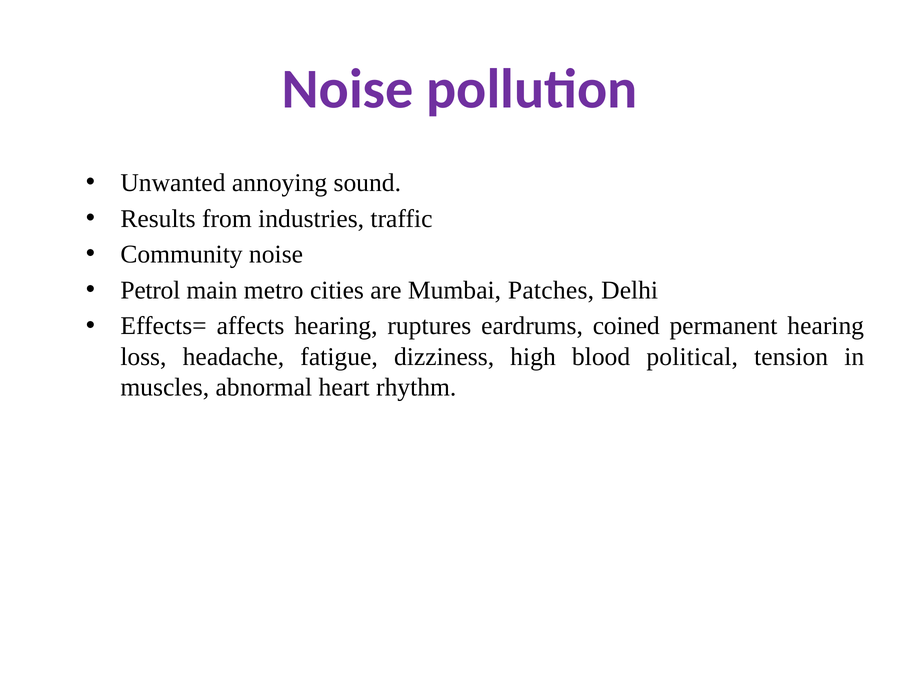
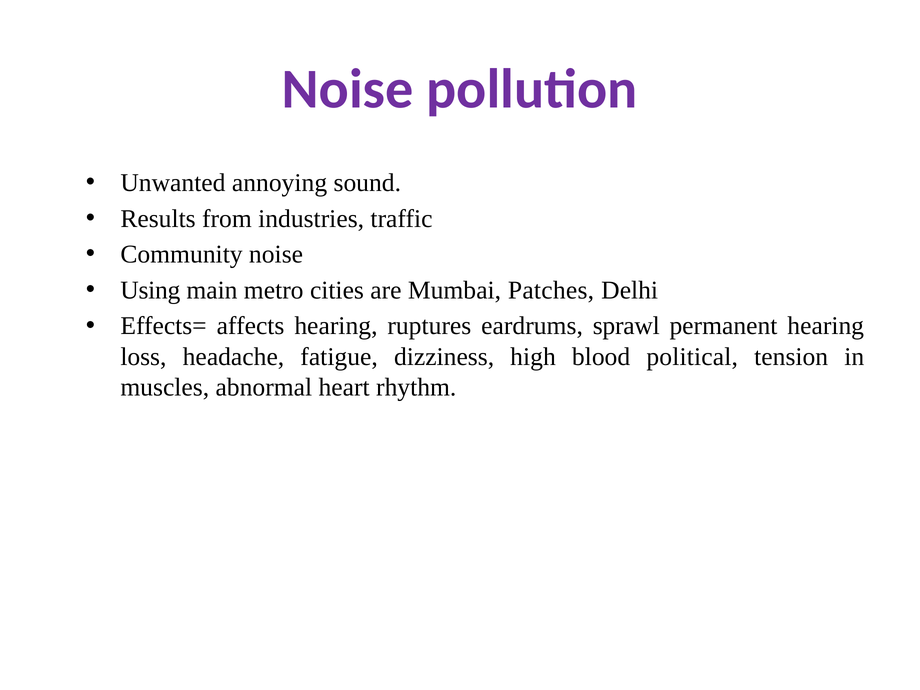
Petrol: Petrol -> Using
coined: coined -> sprawl
